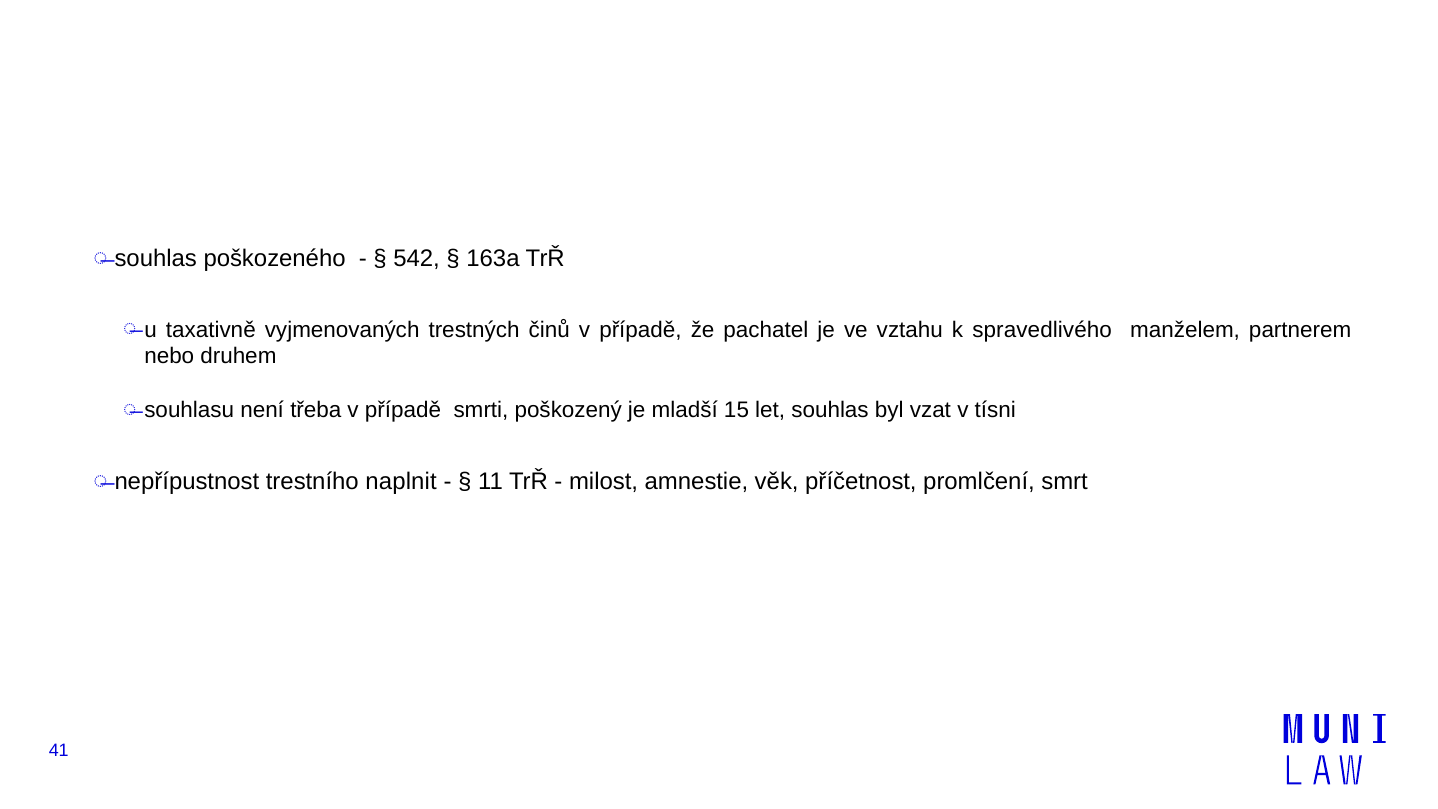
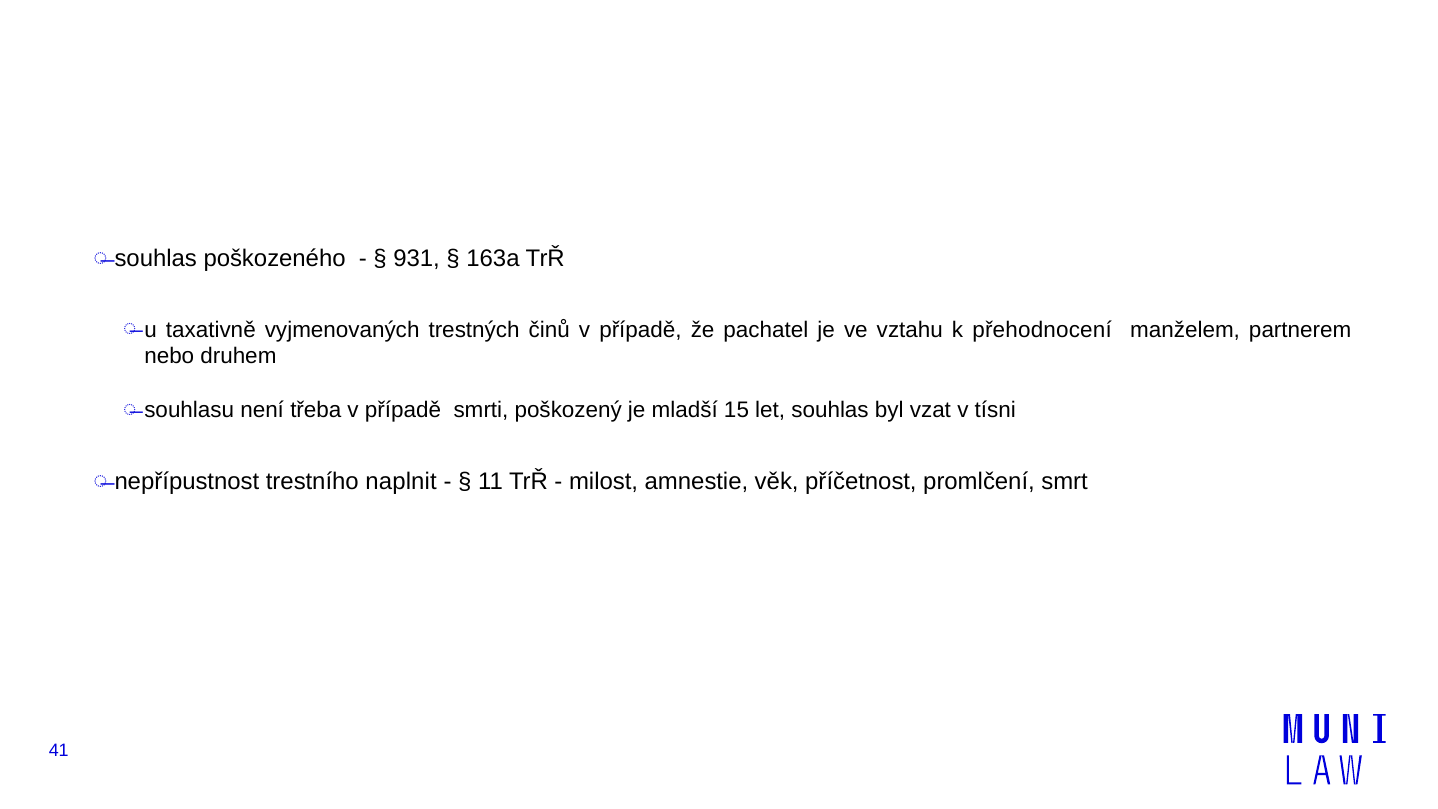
542: 542 -> 931
spravedlivého: spravedlivého -> přehodnocení
